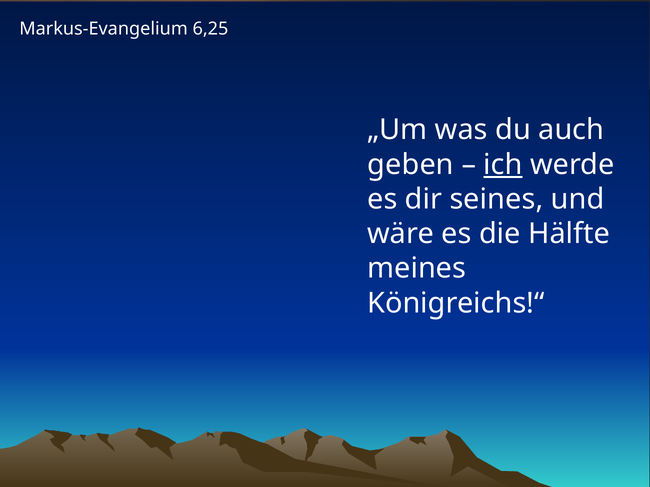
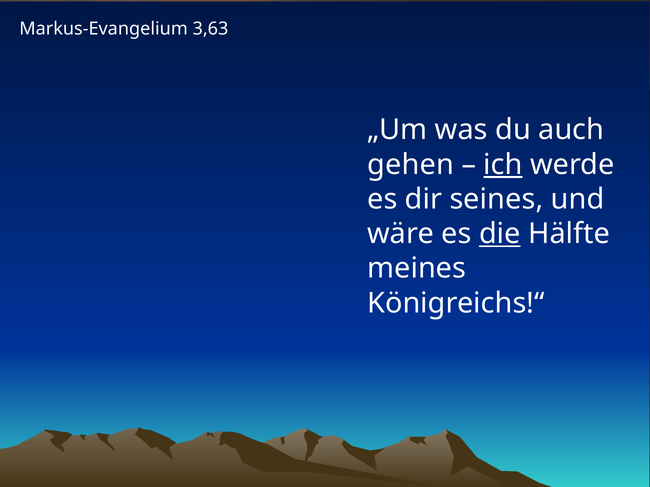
6,25: 6,25 -> 3,63
geben: geben -> gehen
die underline: none -> present
